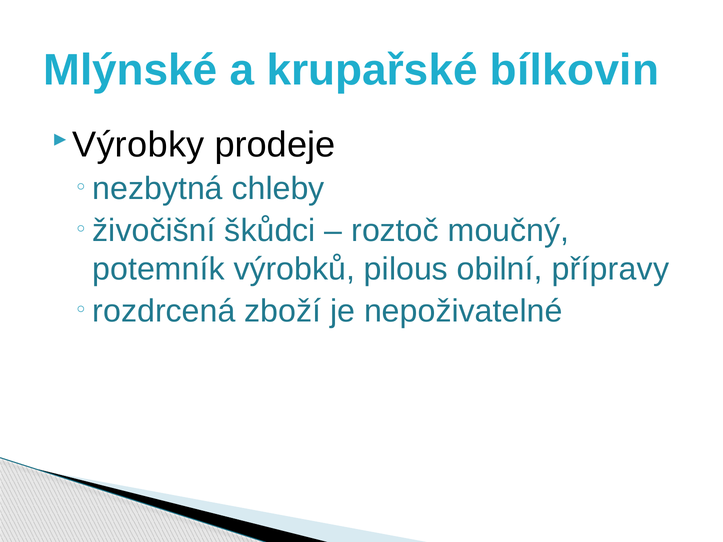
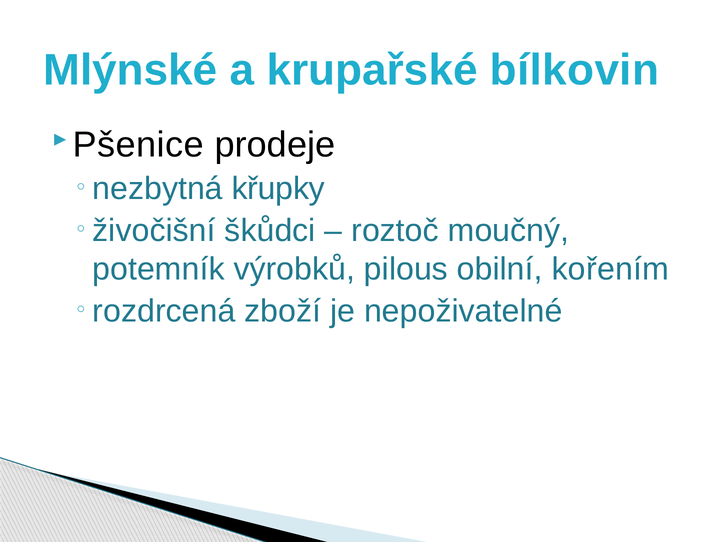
Výrobky: Výrobky -> Pšenice
chleby: chleby -> křupky
přípravy: přípravy -> kořením
